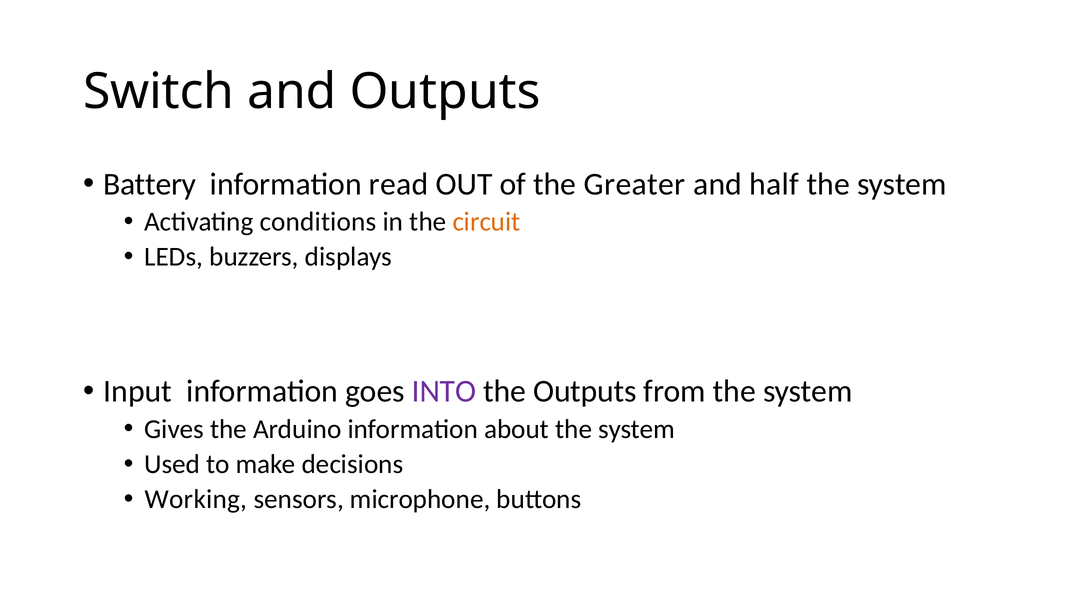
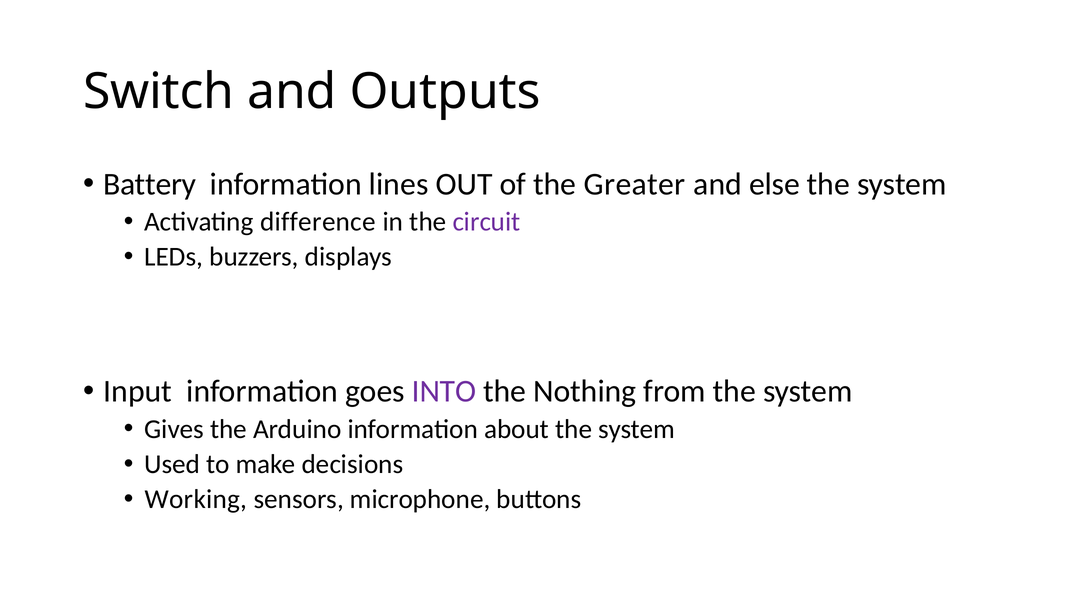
read: read -> lines
half: half -> else
conditions: conditions -> difference
circuit colour: orange -> purple
the Outputs: Outputs -> Nothing
